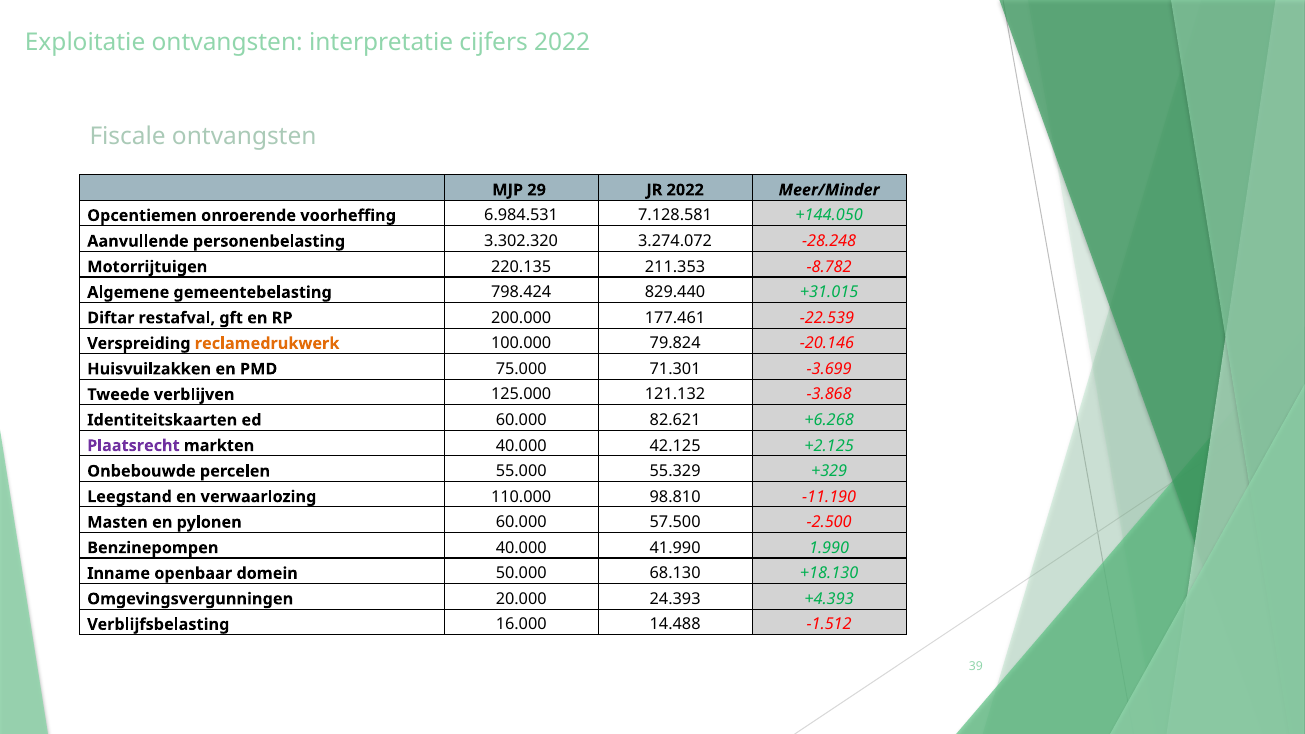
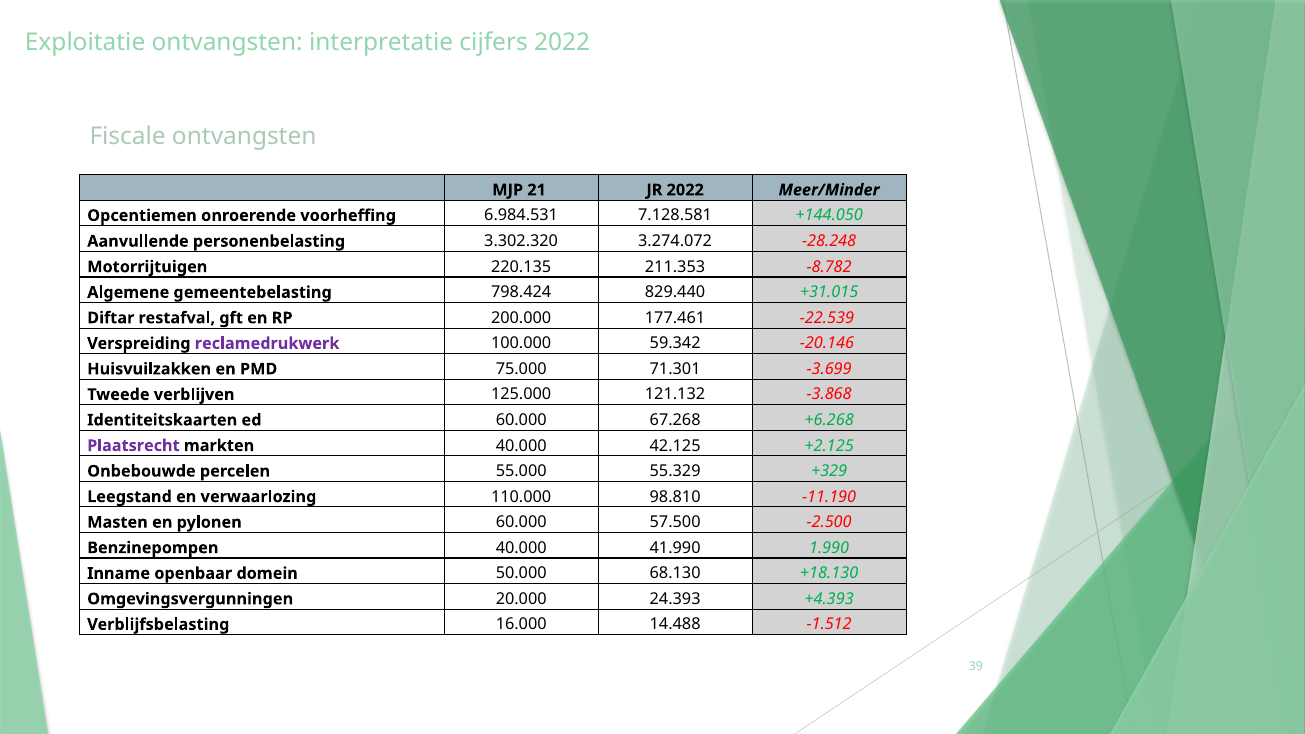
29: 29 -> 21
reclamedrukwerk colour: orange -> purple
79.824: 79.824 -> 59.342
82.621: 82.621 -> 67.268
